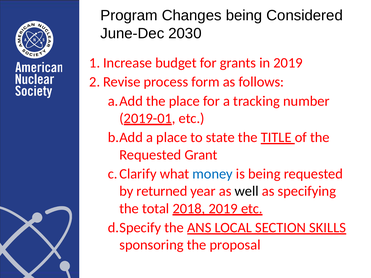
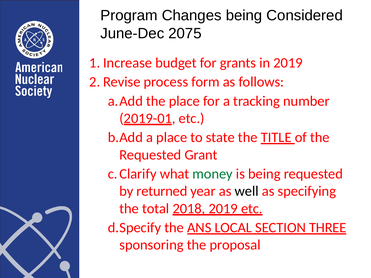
2030: 2030 -> 2075
money colour: blue -> green
SKILLS: SKILLS -> THREE
